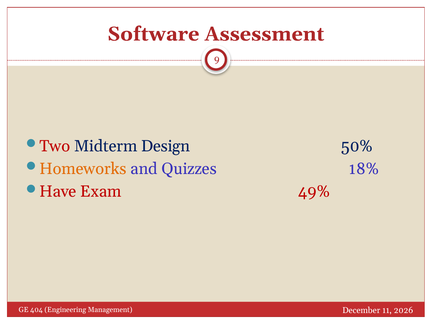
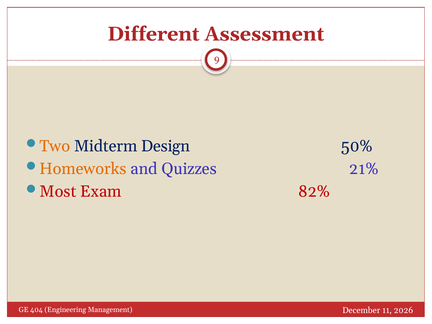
Software: Software -> Different
Two colour: red -> orange
18%: 18% -> 21%
Have: Have -> Most
49%: 49% -> 82%
